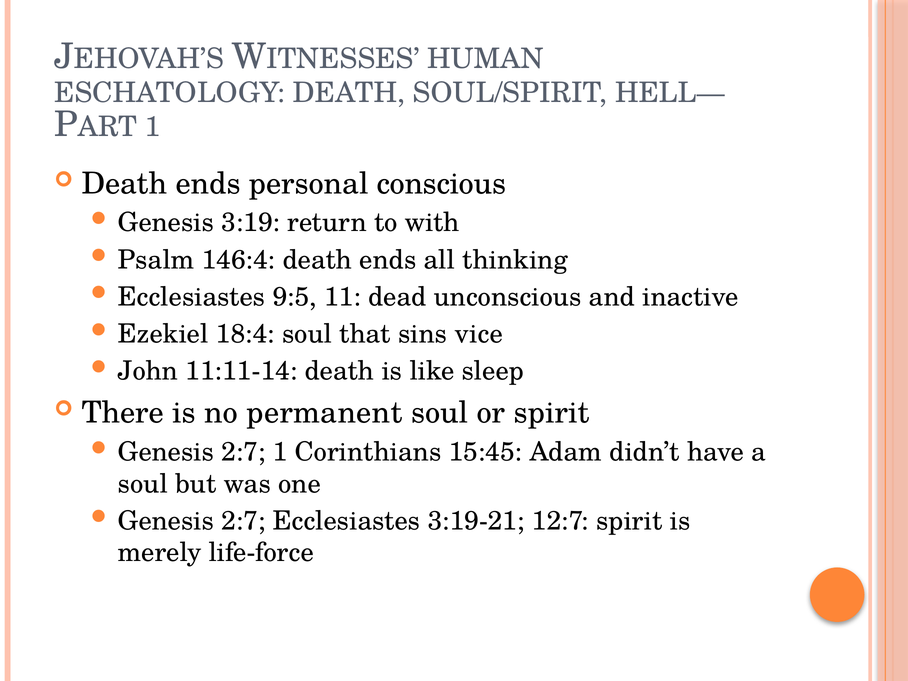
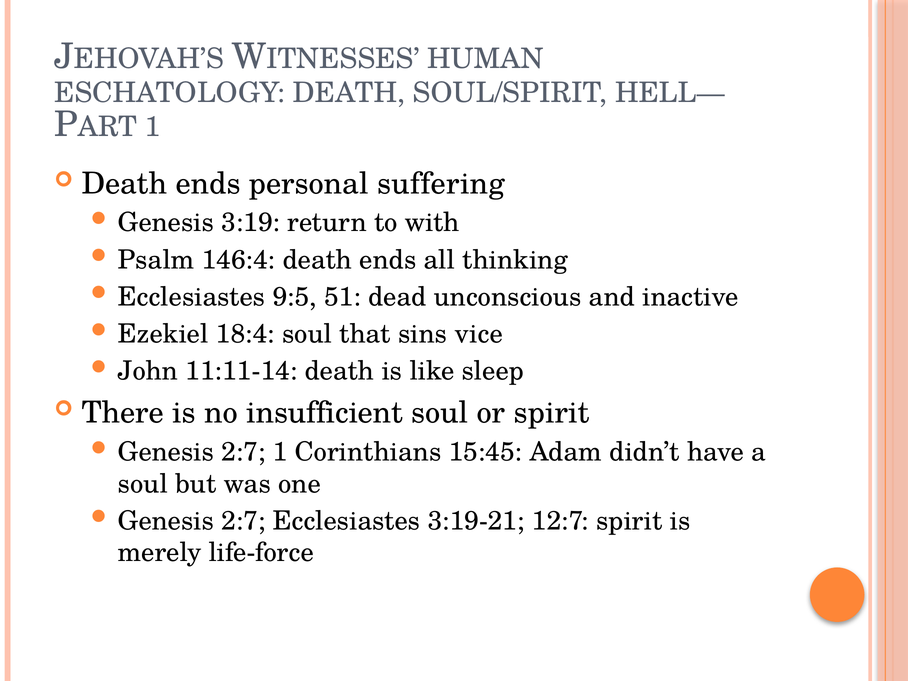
conscious: conscious -> suffering
11: 11 -> 51
permanent: permanent -> insufficient
